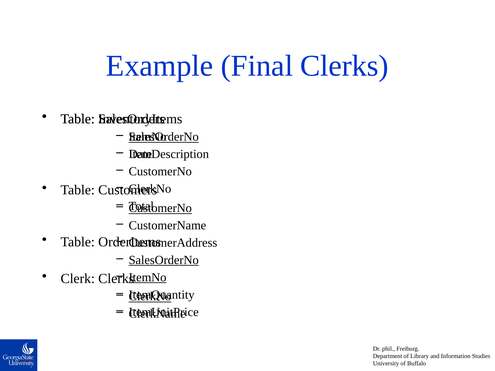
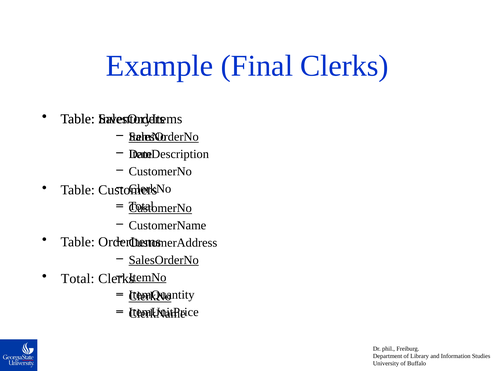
Clerk at (78, 279): Clerk -> Total
